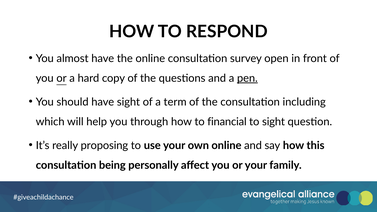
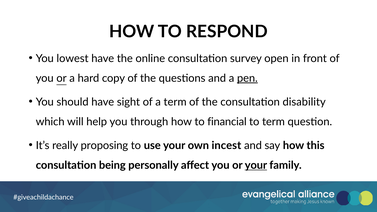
almost: almost -> lowest
including: including -> disability
to sight: sight -> term
own online: online -> incest
your at (256, 165) underline: none -> present
